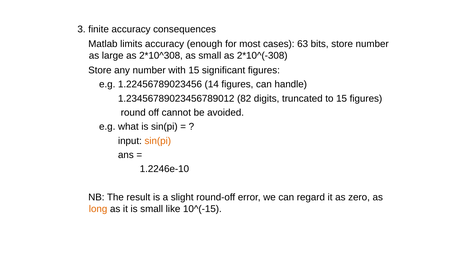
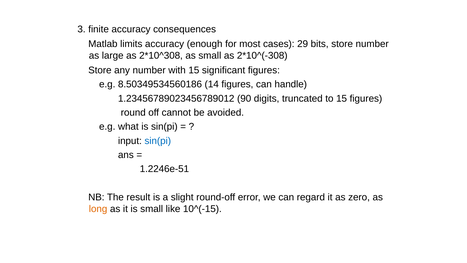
63: 63 -> 29
1.22456789023456: 1.22456789023456 -> 8.50349534560186
82: 82 -> 90
sin(pi at (158, 141) colour: orange -> blue
1.2246e-10: 1.2246e-10 -> 1.2246e-51
